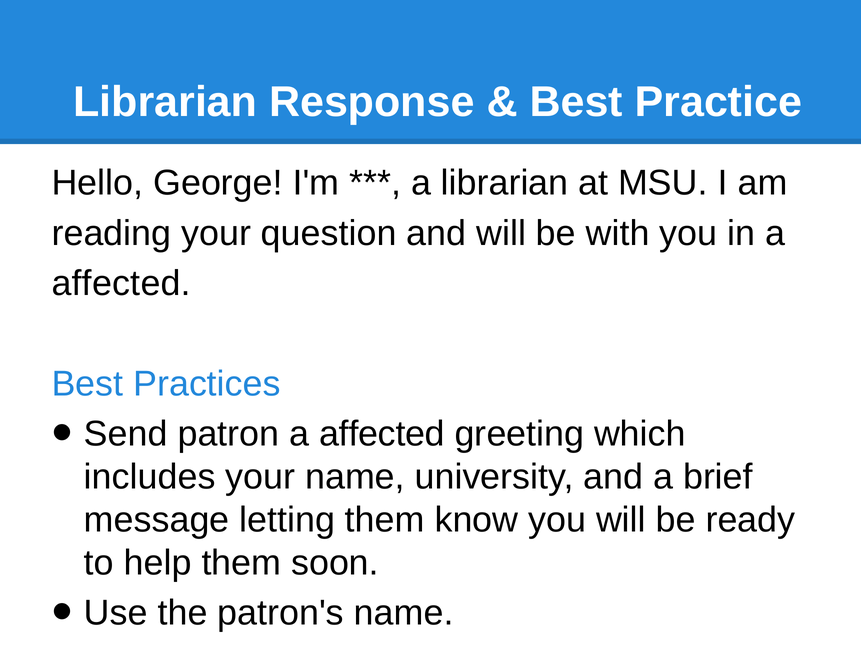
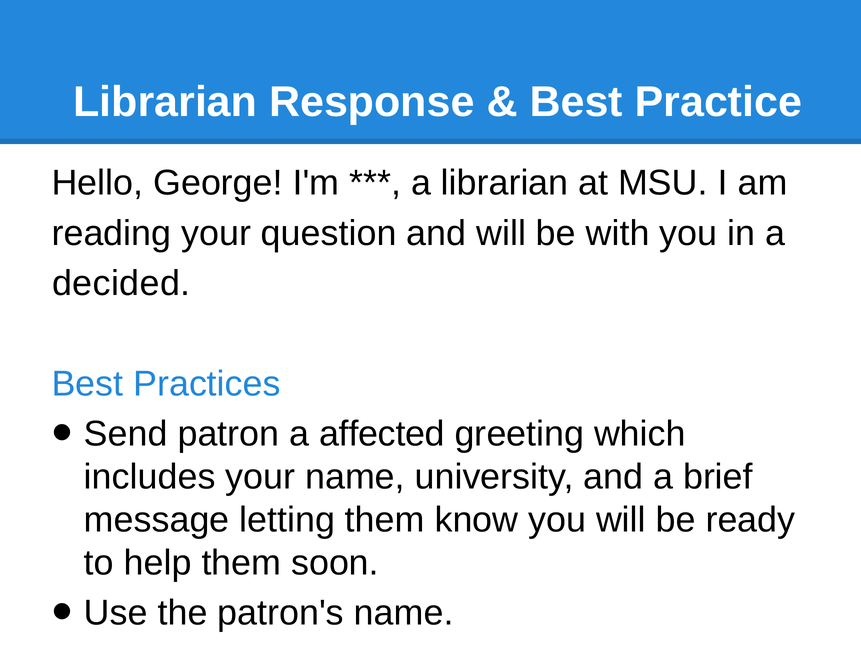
affected at (121, 284): affected -> decided
